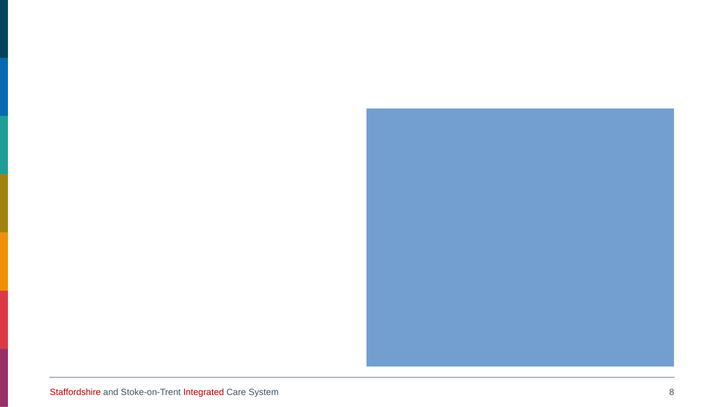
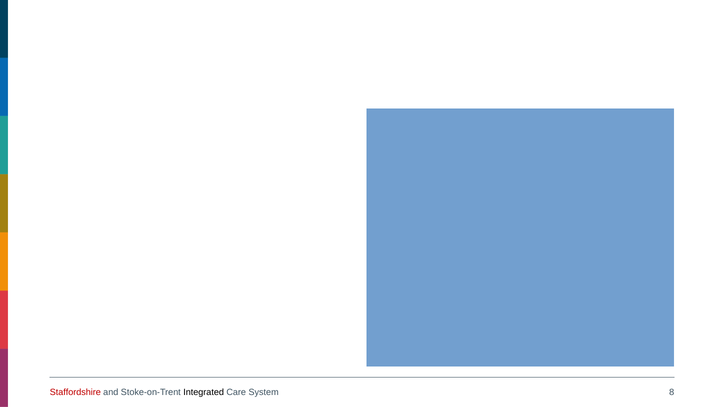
Integrated colour: red -> black
